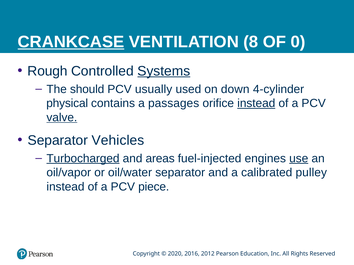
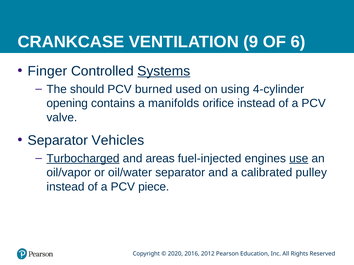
CRANKCASE underline: present -> none
8: 8 -> 9
0: 0 -> 6
Rough: Rough -> Finger
usually: usually -> burned
down: down -> using
physical: physical -> opening
passages: passages -> manifolds
instead at (256, 104) underline: present -> none
valve underline: present -> none
